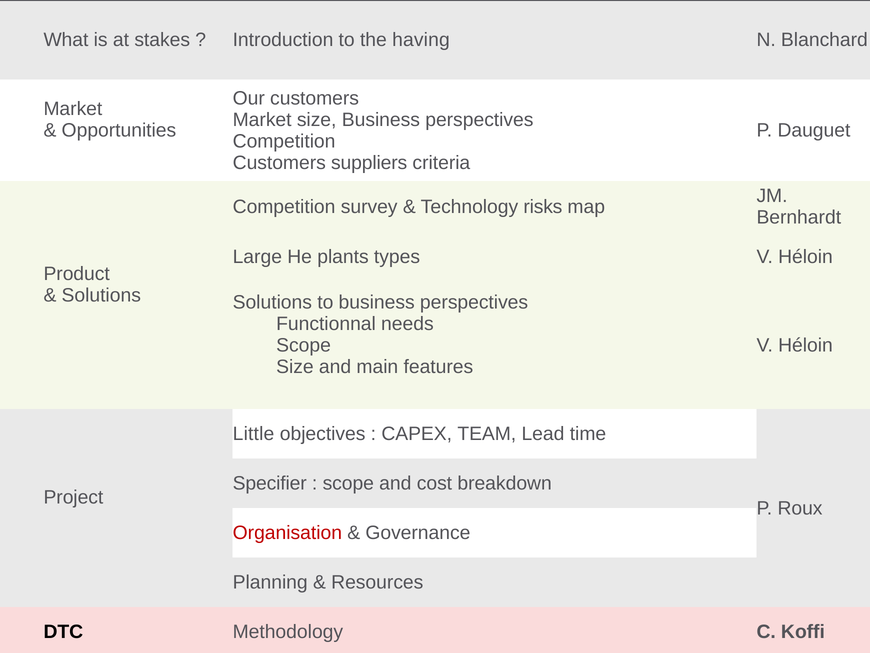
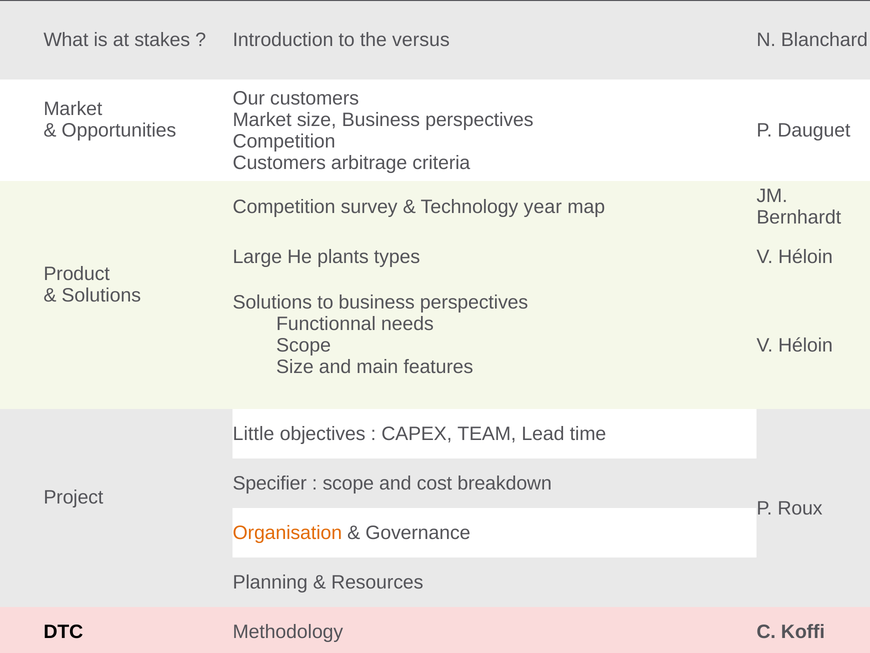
having: having -> versus
suppliers: suppliers -> arbitrage
risks: risks -> year
Organisation colour: red -> orange
